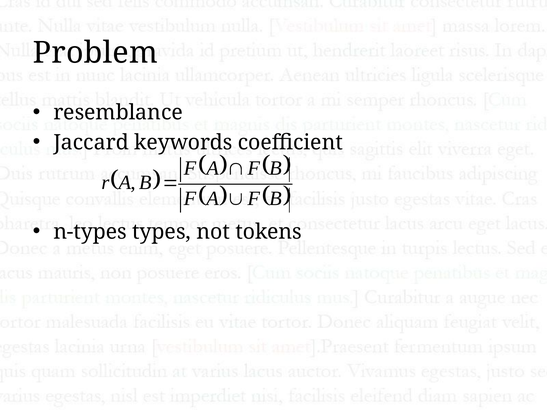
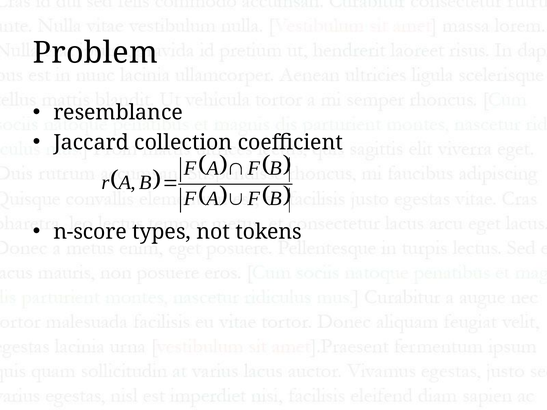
keywords: keywords -> collection
n-types: n-types -> n-score
